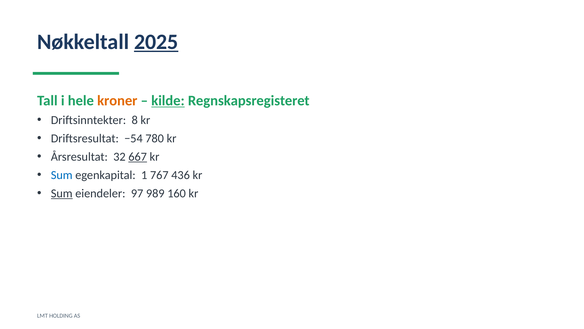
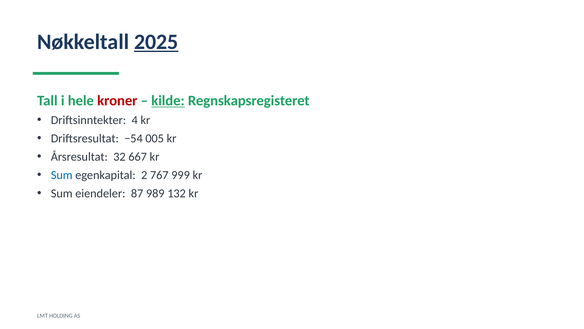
kroner colour: orange -> red
8: 8 -> 4
780: 780 -> 005
667 underline: present -> none
1: 1 -> 2
436: 436 -> 999
Sum at (62, 193) underline: present -> none
97: 97 -> 87
160: 160 -> 132
